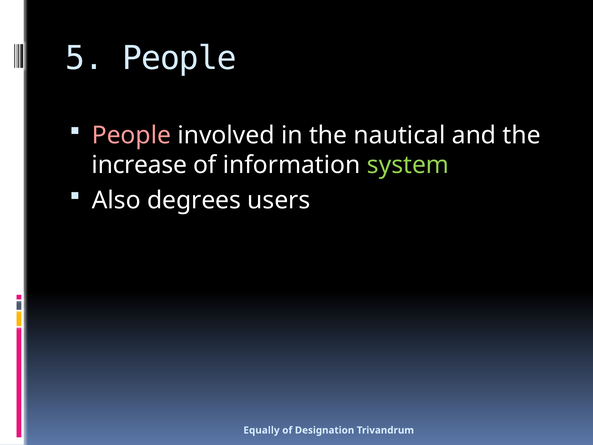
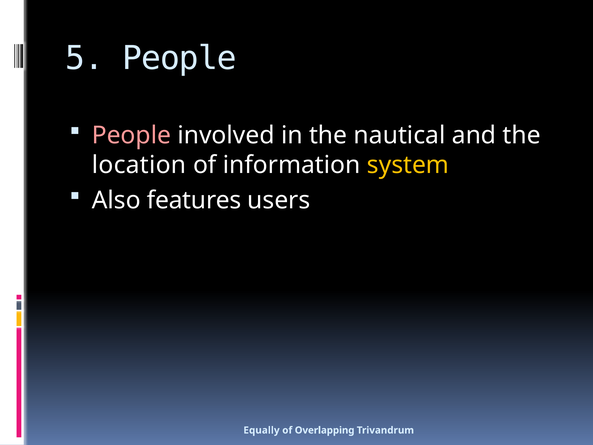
increase: increase -> location
system colour: light green -> yellow
degrees: degrees -> features
Designation: Designation -> Overlapping
